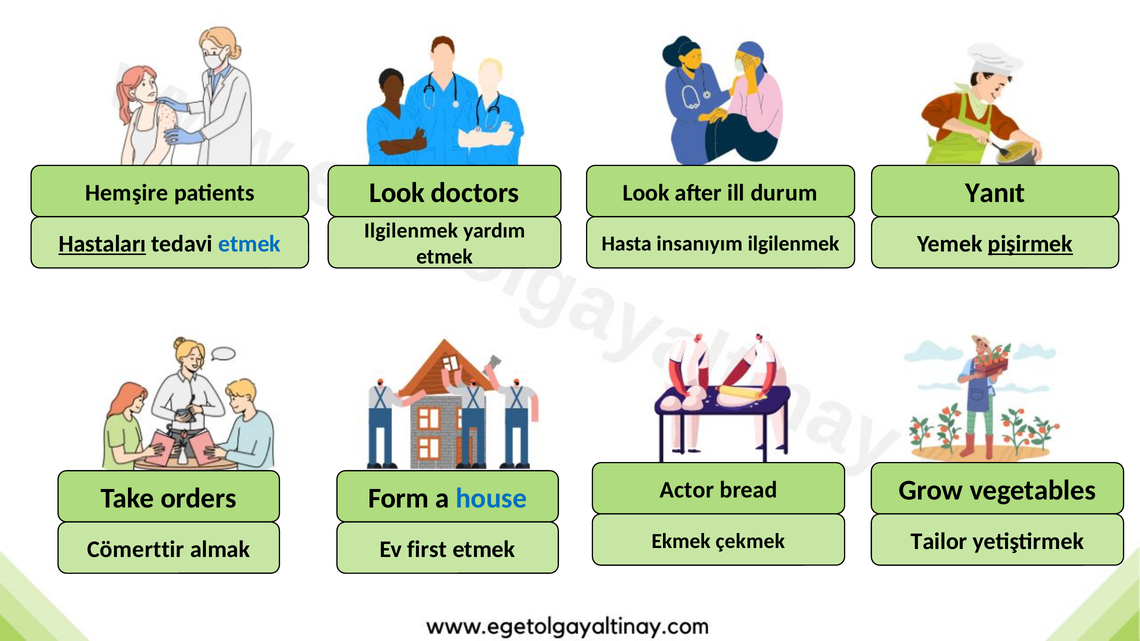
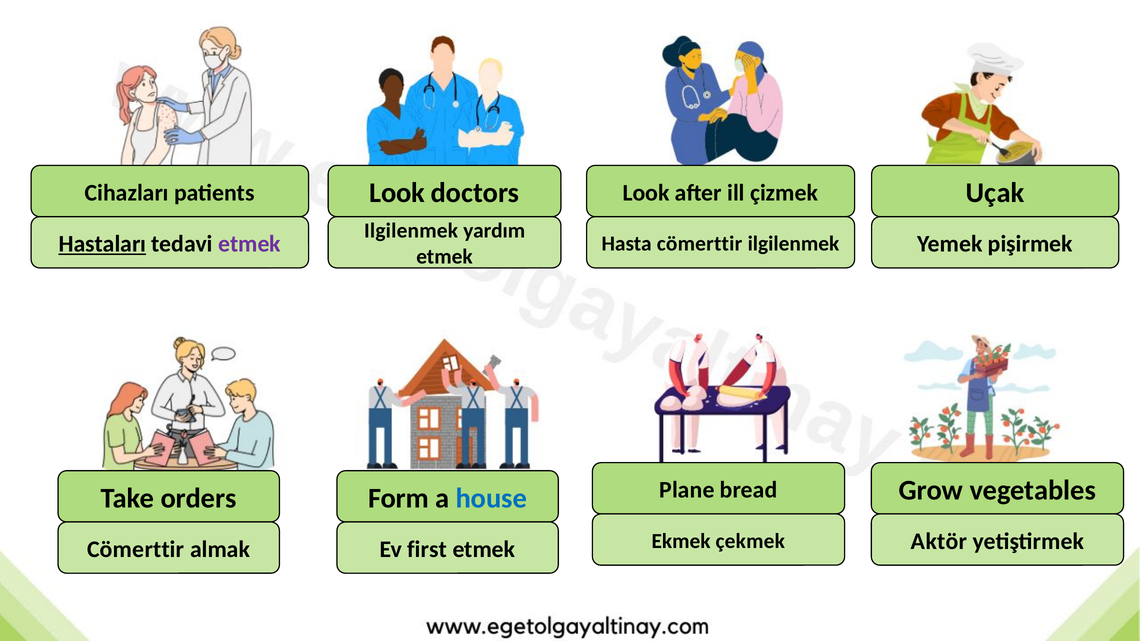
Yanıt: Yanıt -> Uçak
Hemşire: Hemşire -> Cihazları
durum: durum -> çizmek
etmek at (249, 244) colour: blue -> purple
pişirmek underline: present -> none
Hasta insanıyım: insanıyım -> cömerttir
Actor: Actor -> Plane
Tailor: Tailor -> Aktör
